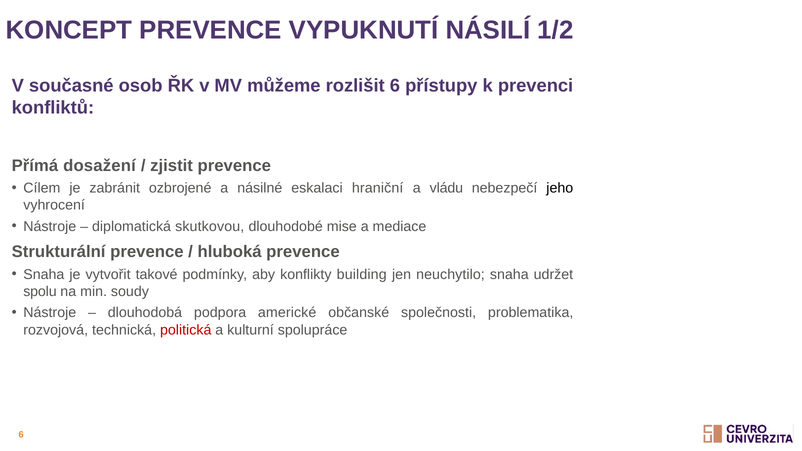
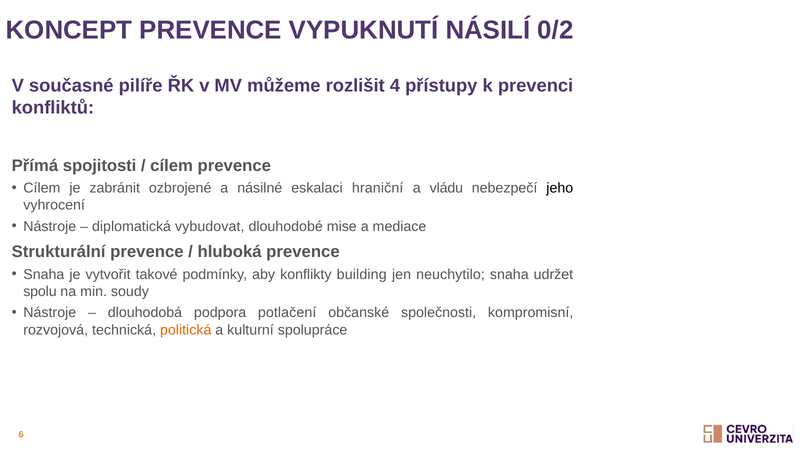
1/2: 1/2 -> 0/2
osob: osob -> pilíře
rozlišit 6: 6 -> 4
dosažení: dosažení -> spojitosti
zjistit at (172, 166): zjistit -> cílem
skutkovou: skutkovou -> vybudovat
americké: americké -> potlačení
problematika: problematika -> kompromisní
politická colour: red -> orange
